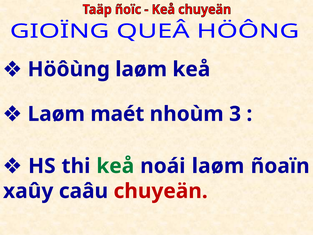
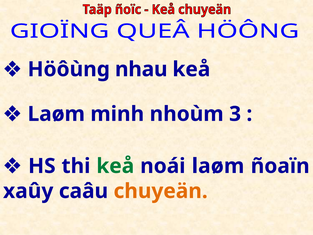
Höôùng laøm: laøm -> nhau
maét: maét -> minh
chuyeän colour: red -> orange
